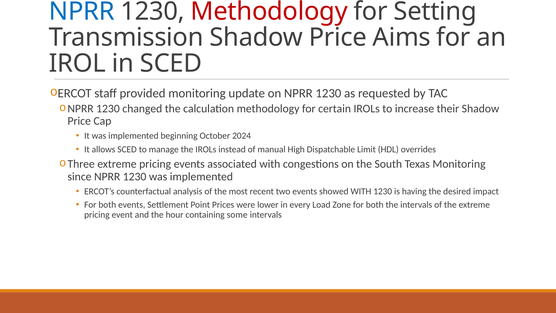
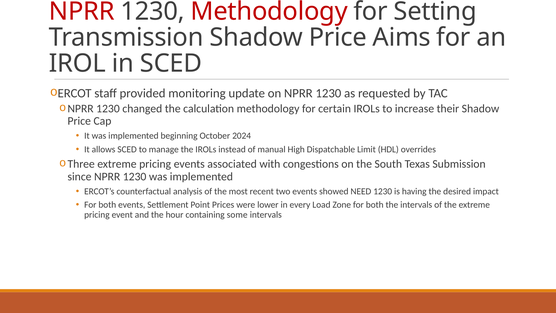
NPRR at (82, 12) colour: blue -> red
Texas Monitoring: Monitoring -> Submission
showed WITH: WITH -> NEED
